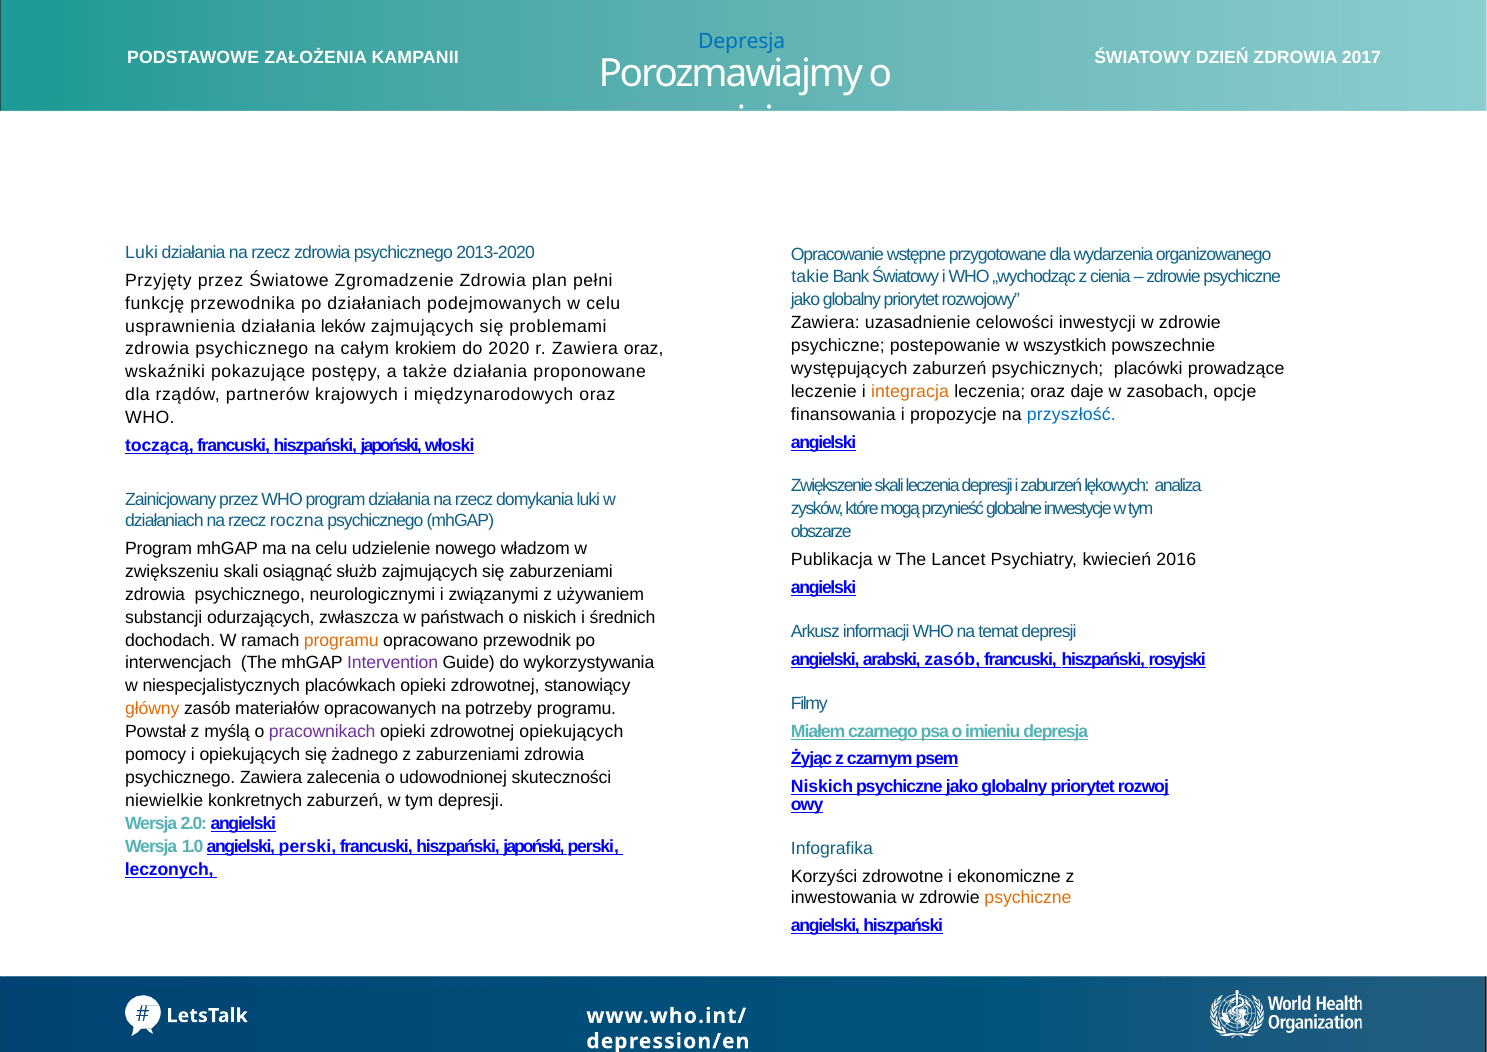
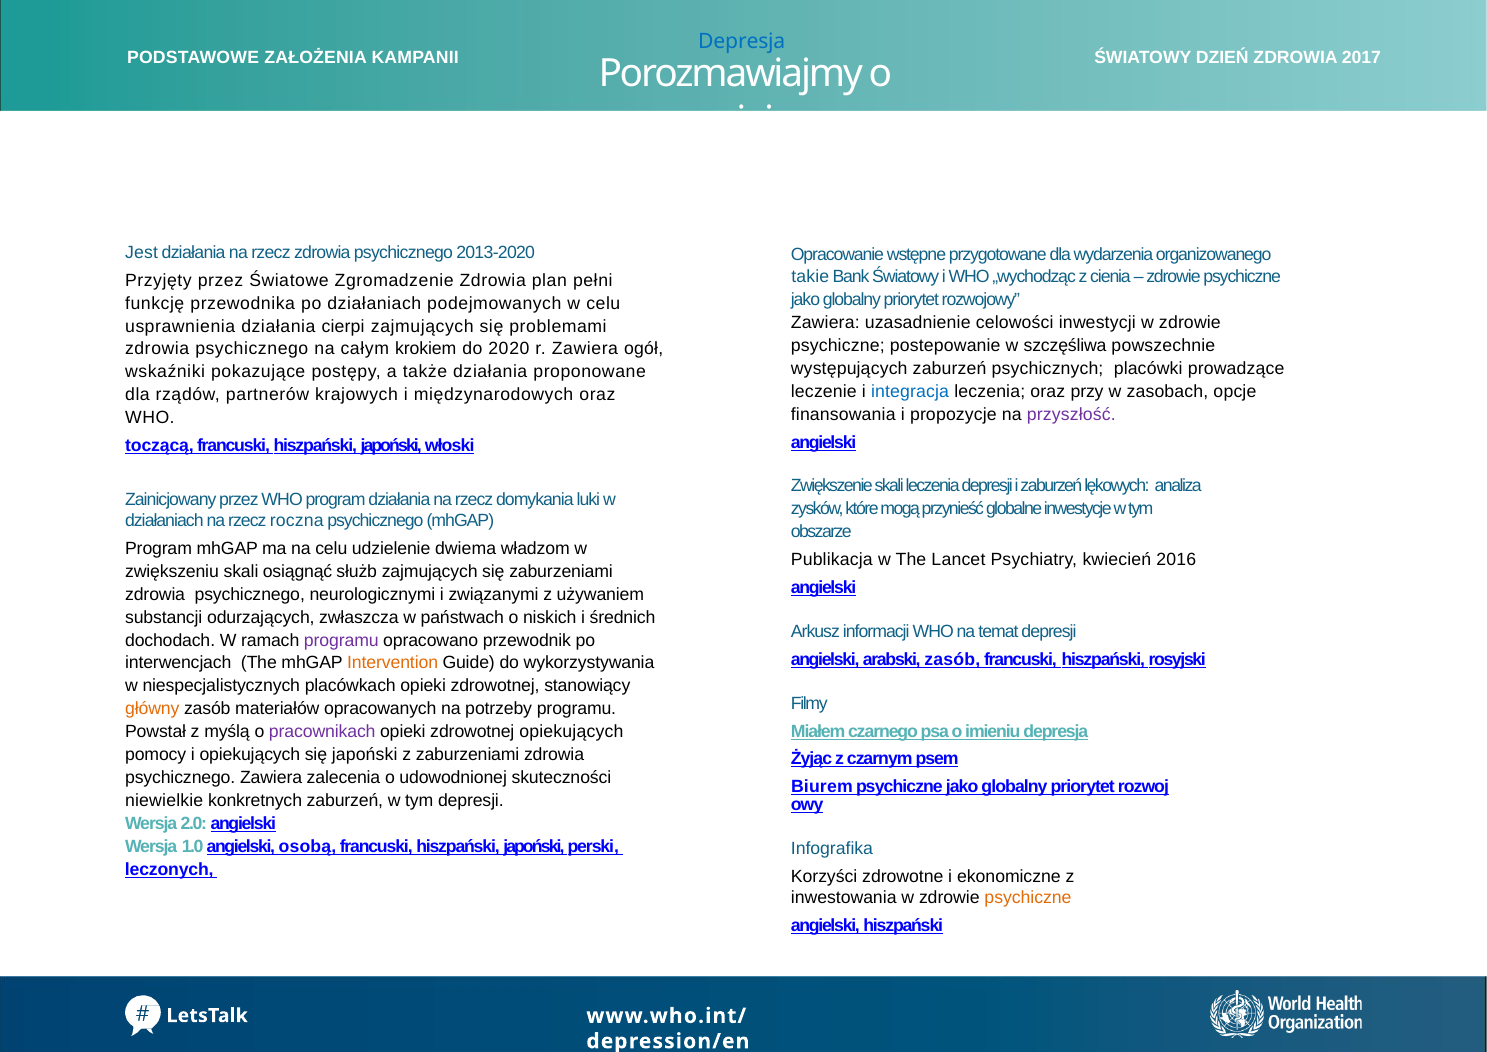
Luki at (142, 253): Luki -> Jest
leków: leków -> cierpi
wszystkich: wszystkich -> szczęśliwa
Zawiera oraz: oraz -> ogół
integracja colour: orange -> blue
daje: daje -> przy
przyszłość colour: blue -> purple
nowego: nowego -> dwiema
programu at (341, 640) colour: orange -> purple
Intervention colour: purple -> orange
się żadnego: żadnego -> japoński
Niskich at (822, 787): Niskich -> Biurem
angielski perski: perski -> osobą
